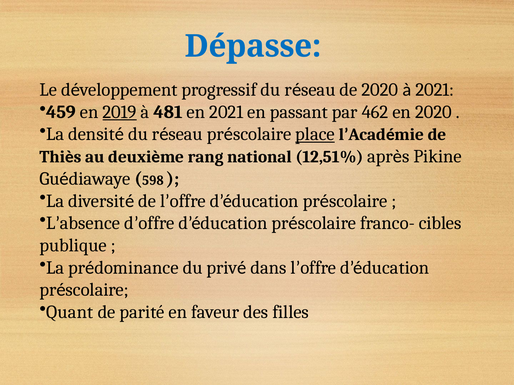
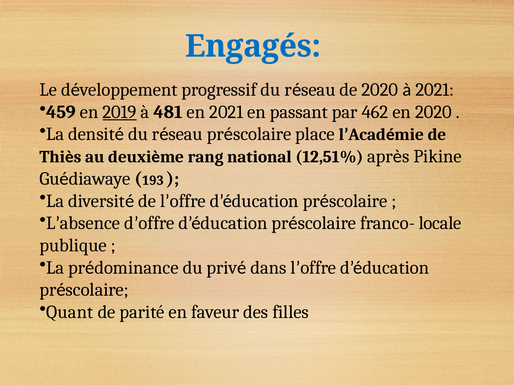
Dépasse: Dépasse -> Engagés
place underline: present -> none
598: 598 -> 193
cibles: cibles -> locale
